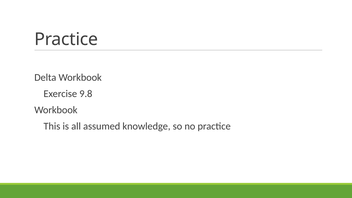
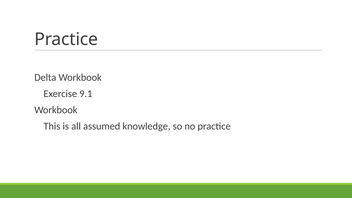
9.8: 9.8 -> 9.1
